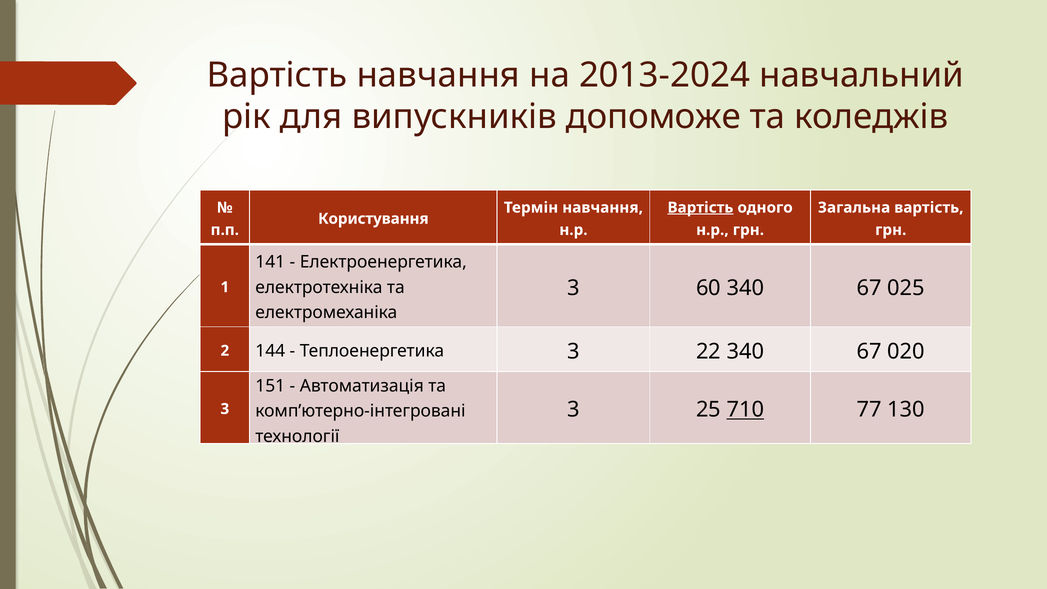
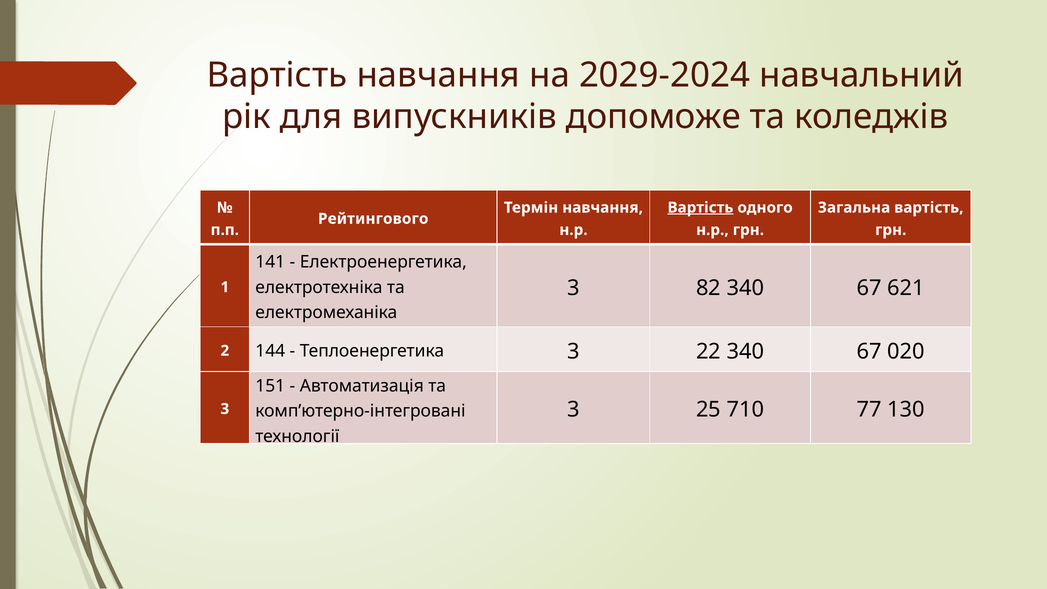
2013-2024: 2013-2024 -> 2029-2024
Користування: Користування -> Рейтингового
60: 60 -> 82
025: 025 -> 621
710 underline: present -> none
